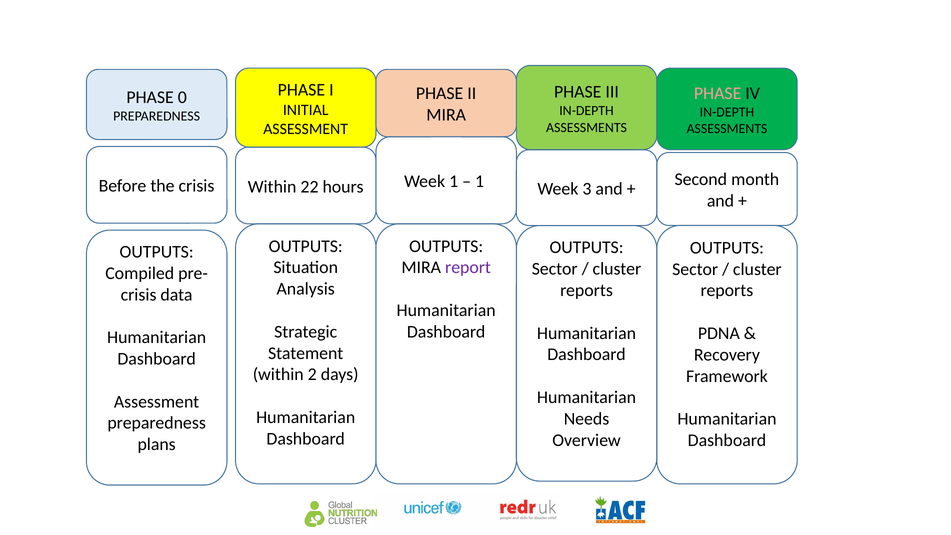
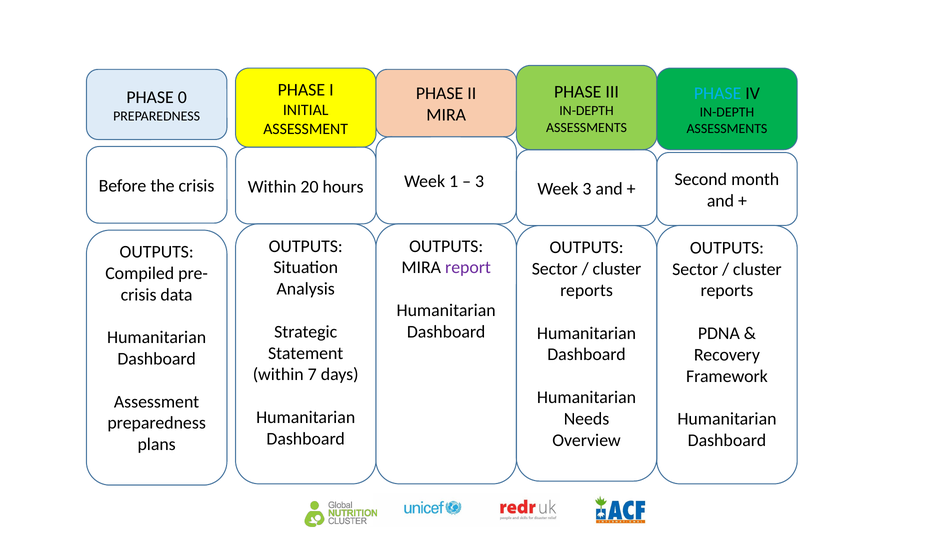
PHASE at (718, 93) colour: pink -> light blue
1 at (480, 181): 1 -> 3
22: 22 -> 20
2: 2 -> 7
